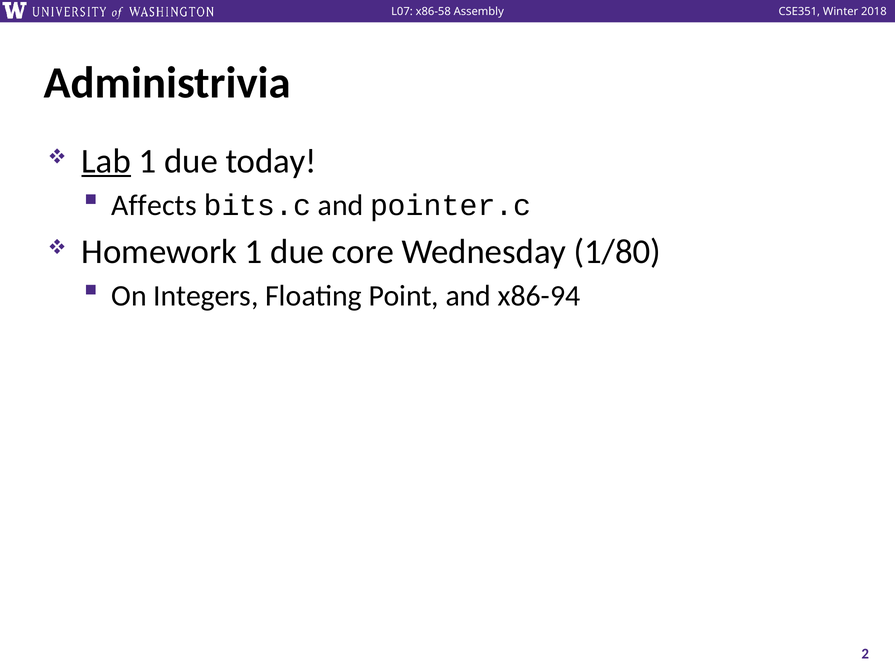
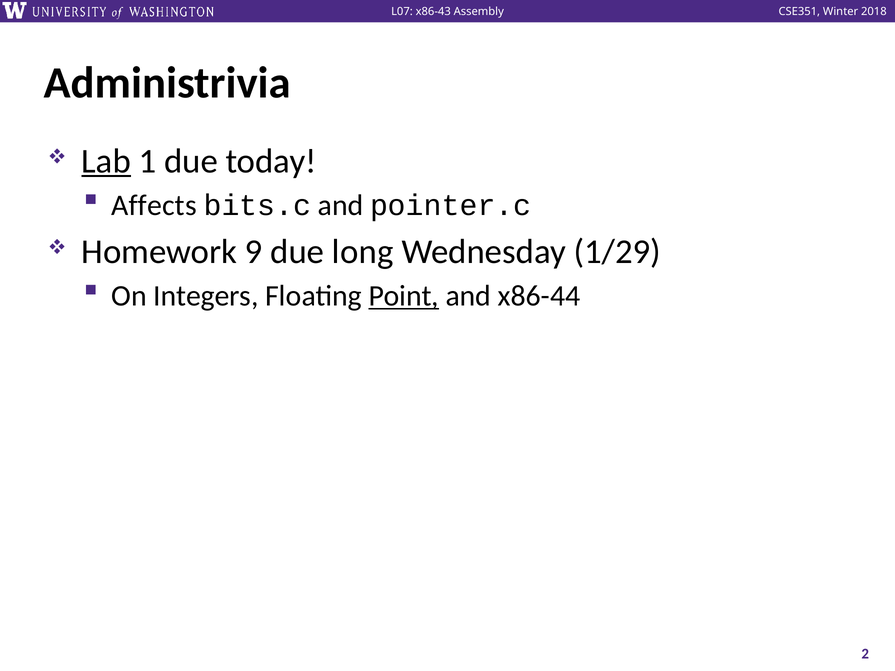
x86-58: x86-58 -> x86-43
Homework 1: 1 -> 9
core: core -> long
1/80: 1/80 -> 1/29
Point underline: none -> present
x86-94: x86-94 -> x86-44
